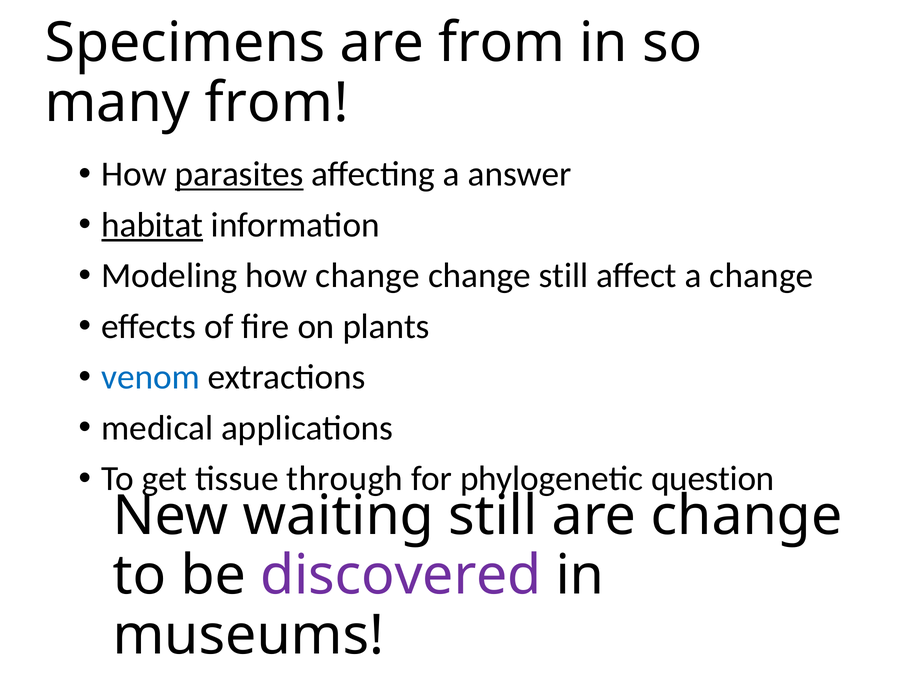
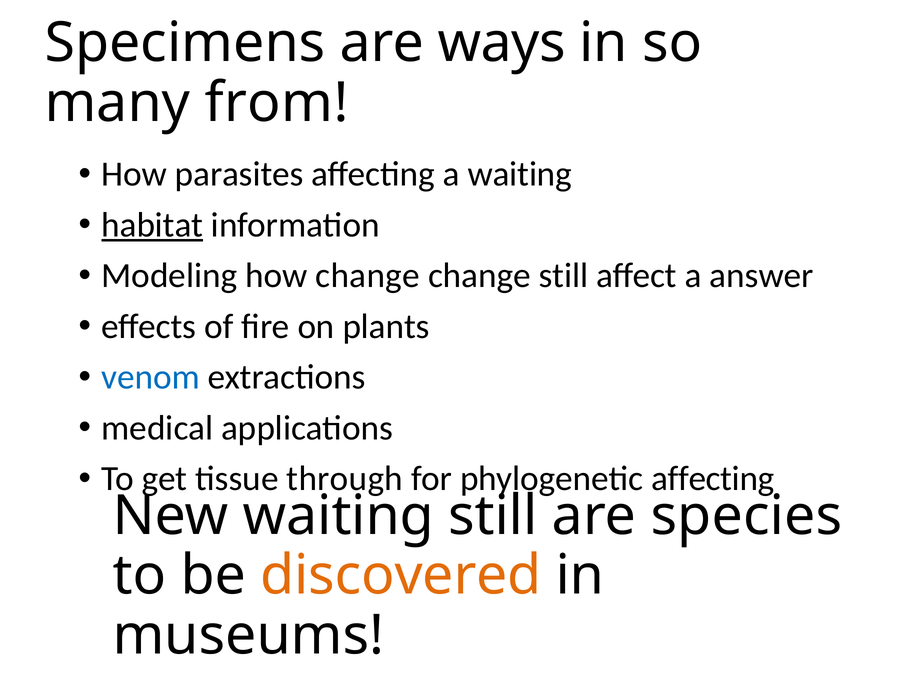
are from: from -> ways
parasites underline: present -> none
a answer: answer -> waiting
a change: change -> answer
phylogenetic question: question -> affecting
are change: change -> species
discovered colour: purple -> orange
